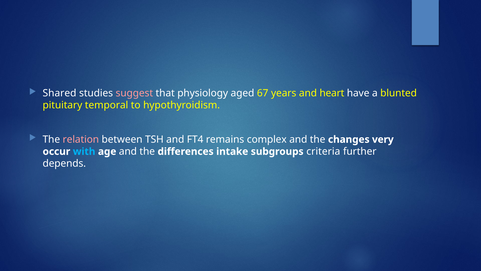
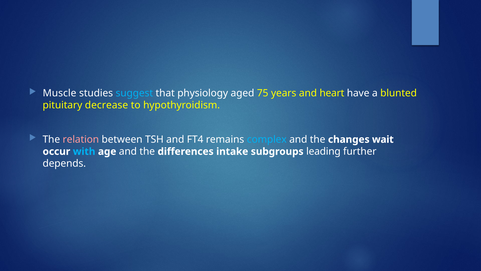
Shared: Shared -> Muscle
suggest colour: pink -> light blue
67: 67 -> 75
temporal: temporal -> decrease
complex colour: white -> light blue
very: very -> wait
criteria: criteria -> leading
